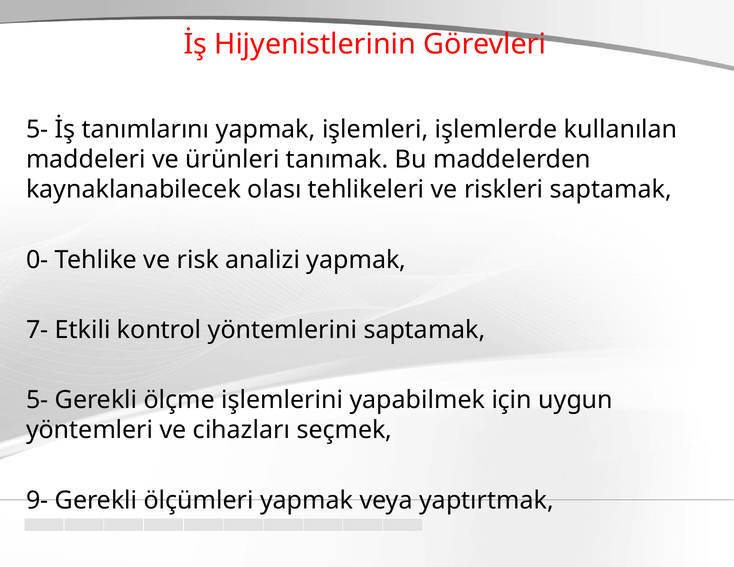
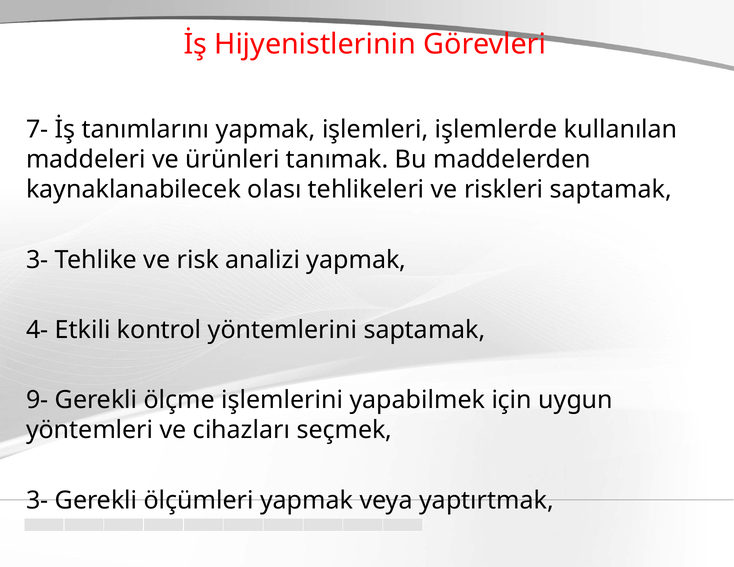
5- at (37, 130): 5- -> 7-
0- at (37, 260): 0- -> 3-
7-: 7- -> 4-
5- at (37, 400): 5- -> 9-
9- at (37, 500): 9- -> 3-
